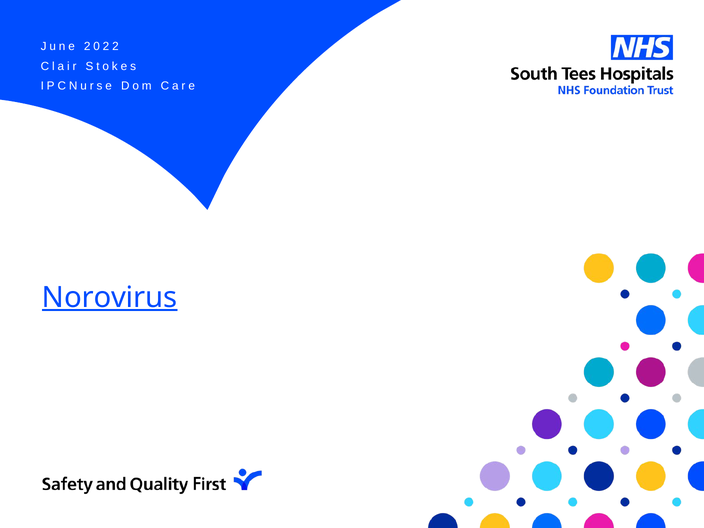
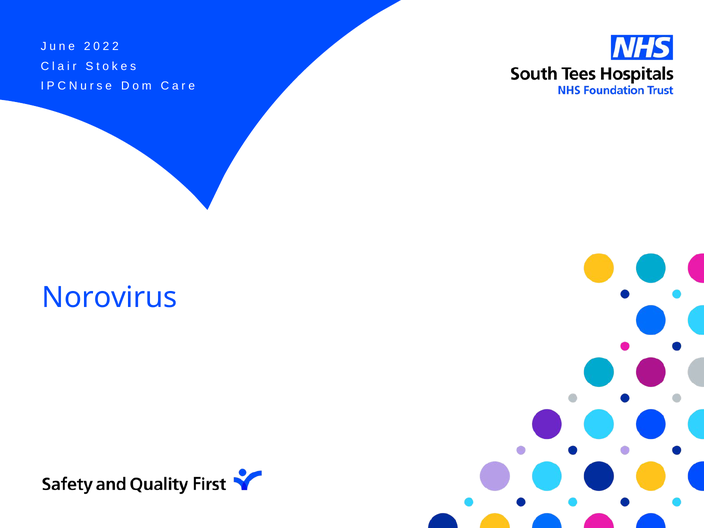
Norovirus underline: present -> none
